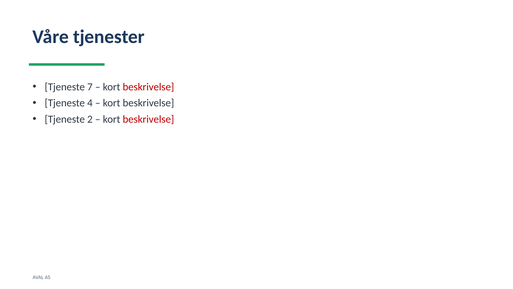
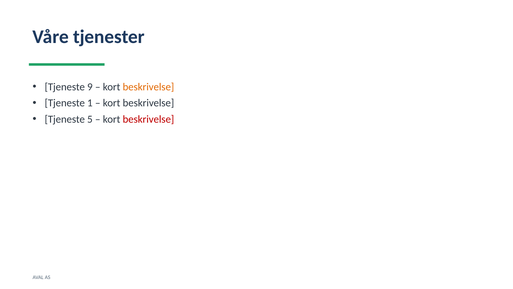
7: 7 -> 9
beskrivelse at (148, 87) colour: red -> orange
4: 4 -> 1
2: 2 -> 5
